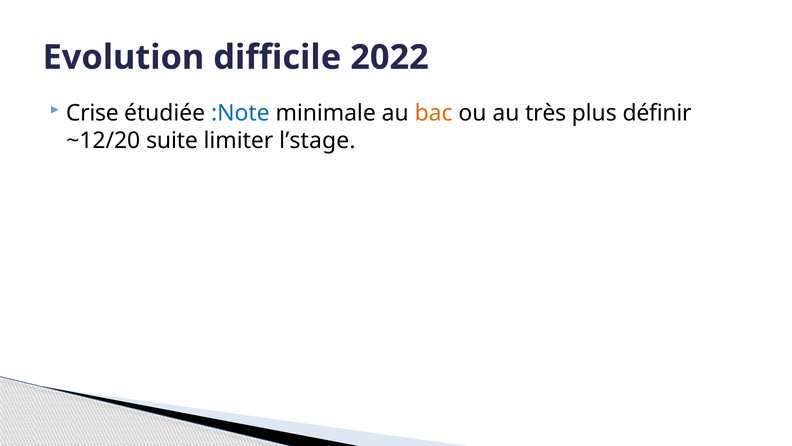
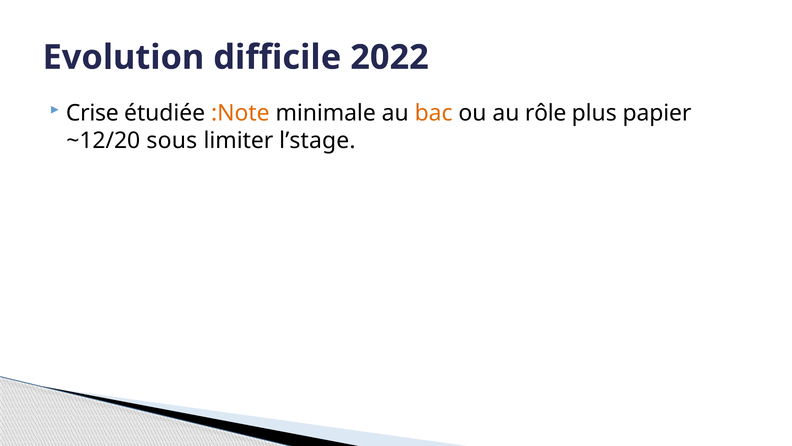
:Note colour: blue -> orange
très: très -> rôle
définir: définir -> papier
suite: suite -> sous
